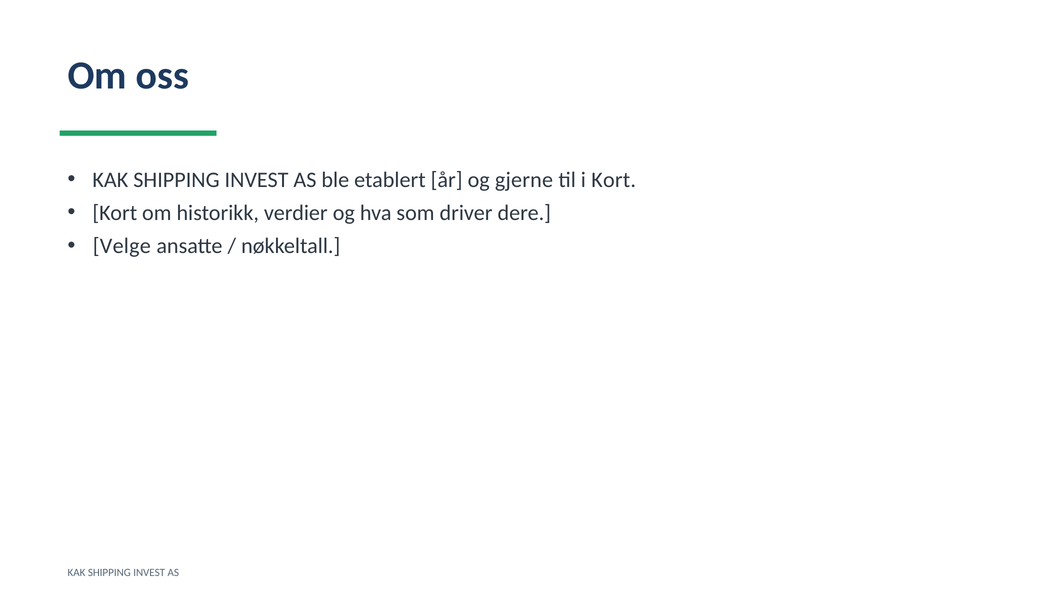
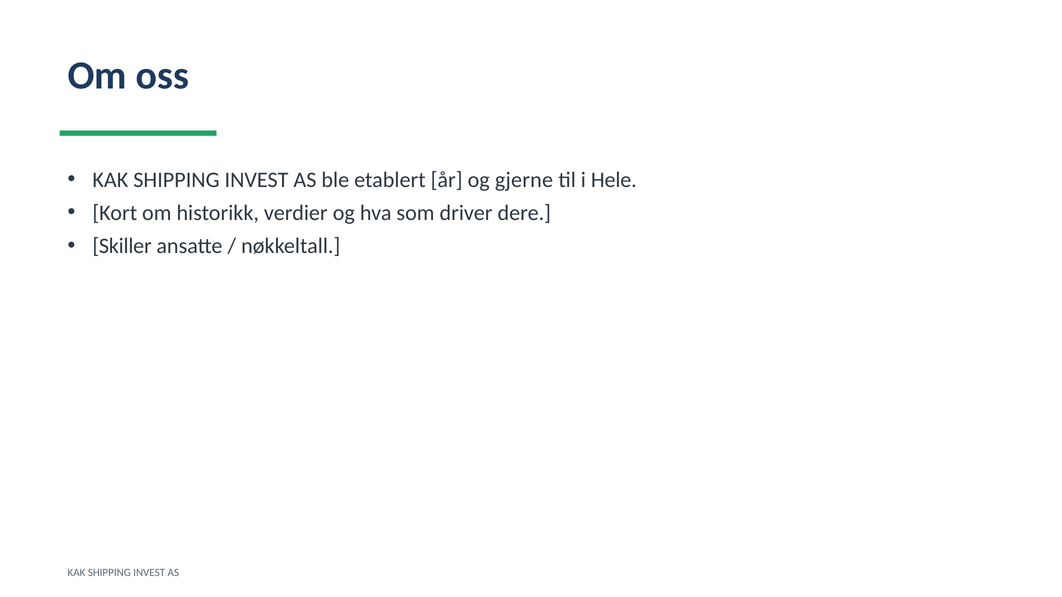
i Kort: Kort -> Hele
Velge: Velge -> Skiller
